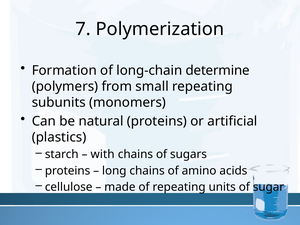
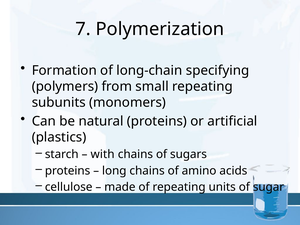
determine: determine -> specifying
